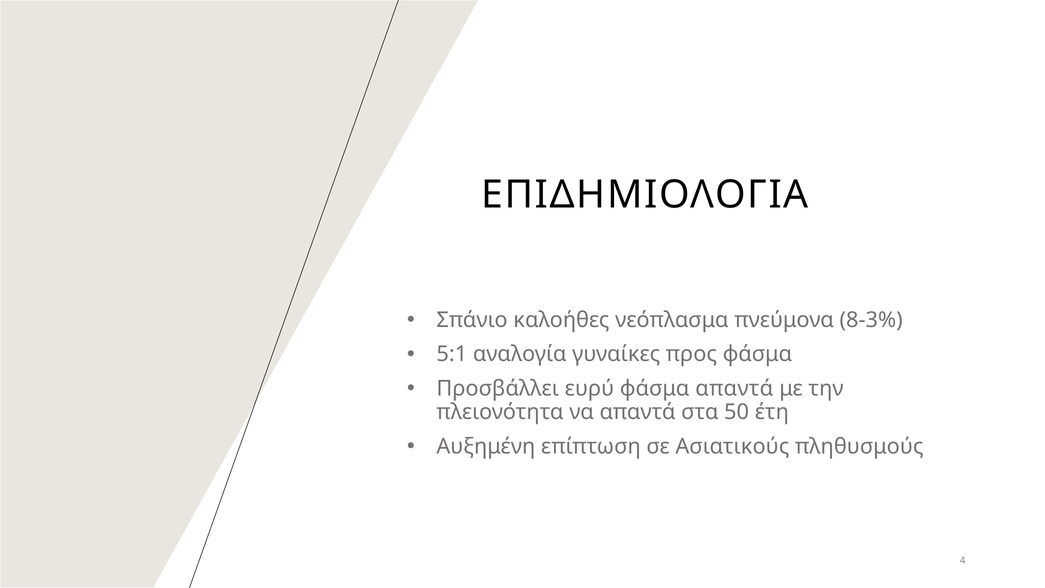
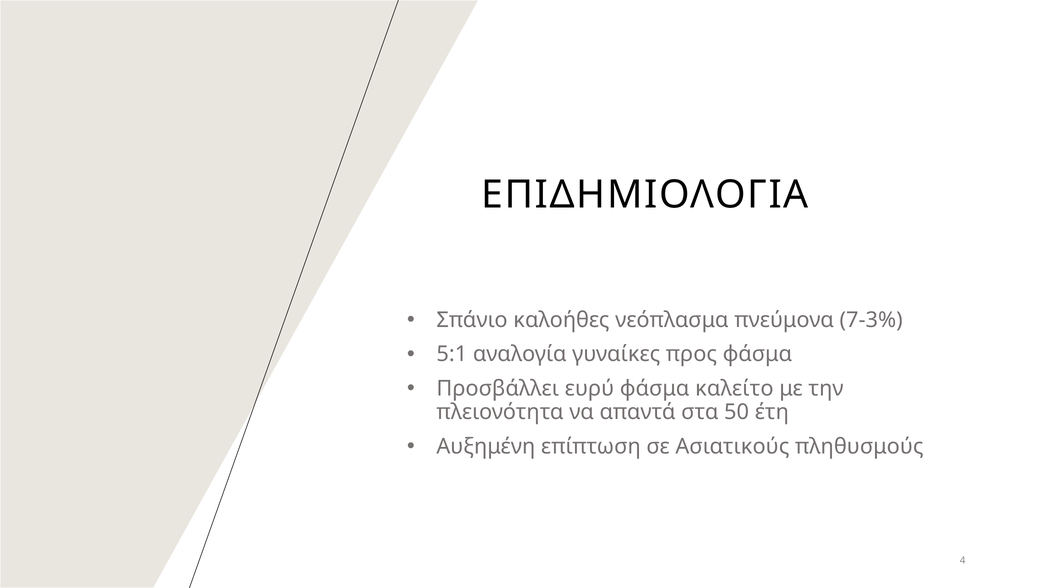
8-3%: 8-3% -> 7-3%
φάσμα απαντά: απαντά -> καλείτο
